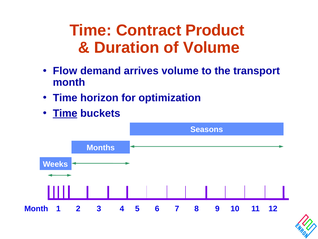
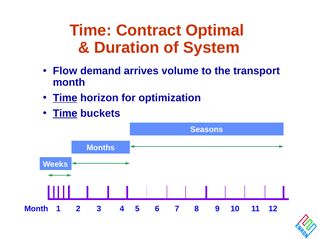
Product: Product -> Optimal
of Volume: Volume -> System
Time at (65, 98) underline: none -> present
